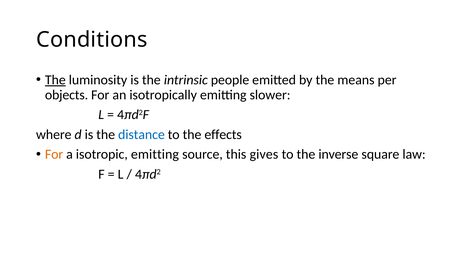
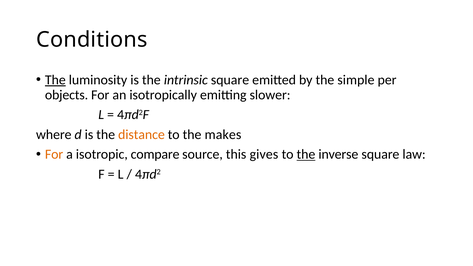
intrinsic people: people -> square
means: means -> simple
distance colour: blue -> orange
effects: effects -> makes
isotropic emitting: emitting -> compare
the at (306, 154) underline: none -> present
